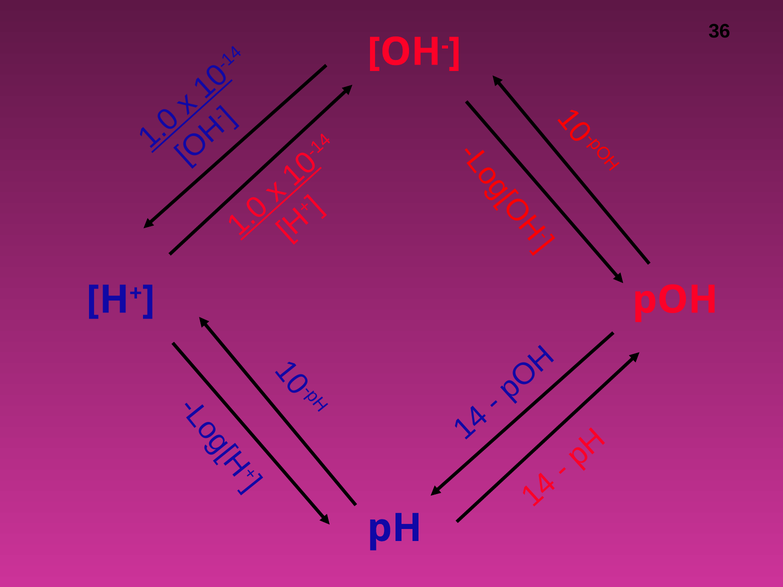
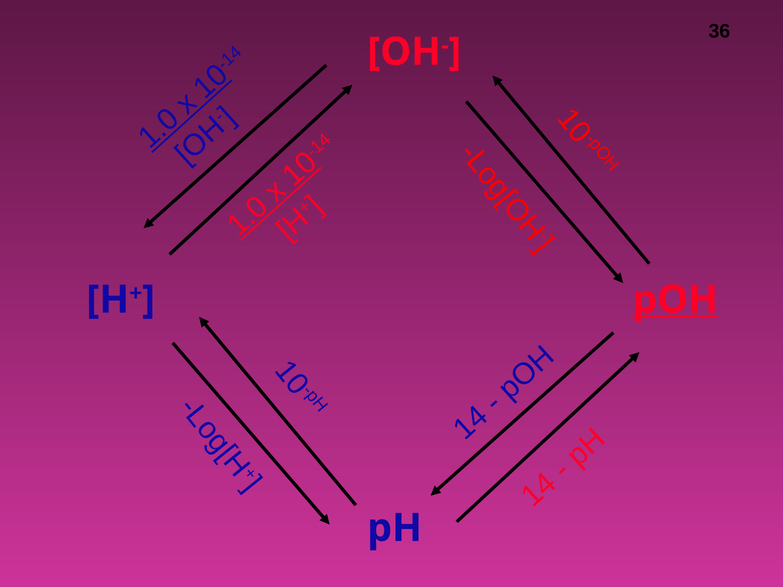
pOH underline: none -> present
